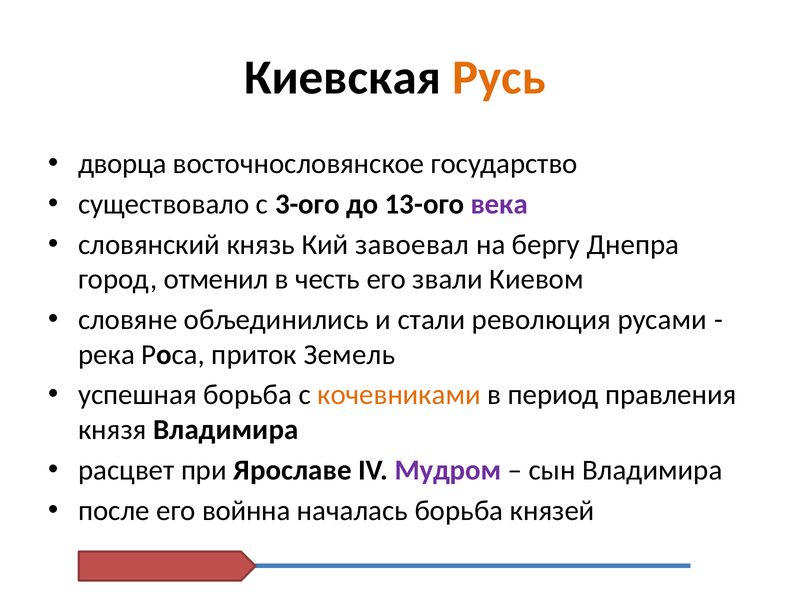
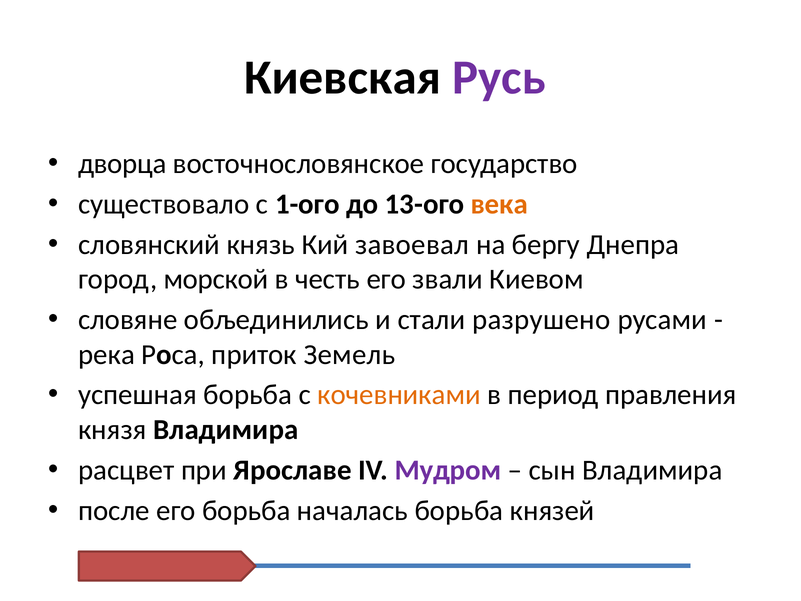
Русь colour: orange -> purple
3-ого: 3-ого -> 1-ого
века colour: purple -> orange
отменил: отменил -> морской
революция: революция -> разрушено
его войнна: войнна -> борьбa
